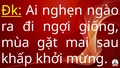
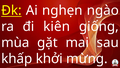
ngợi: ngợi -> kiên
